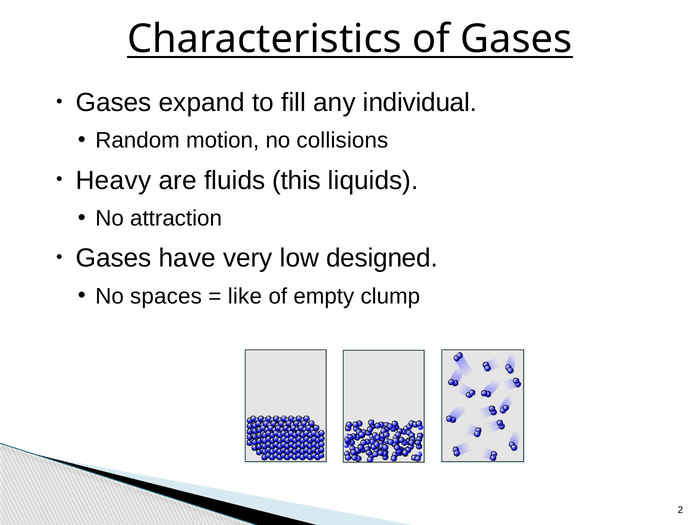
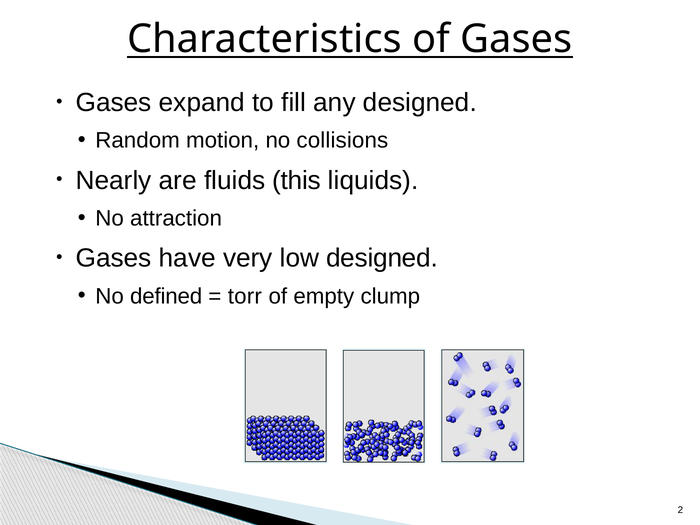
any individual: individual -> designed
Heavy: Heavy -> Nearly
spaces: spaces -> defined
like: like -> torr
